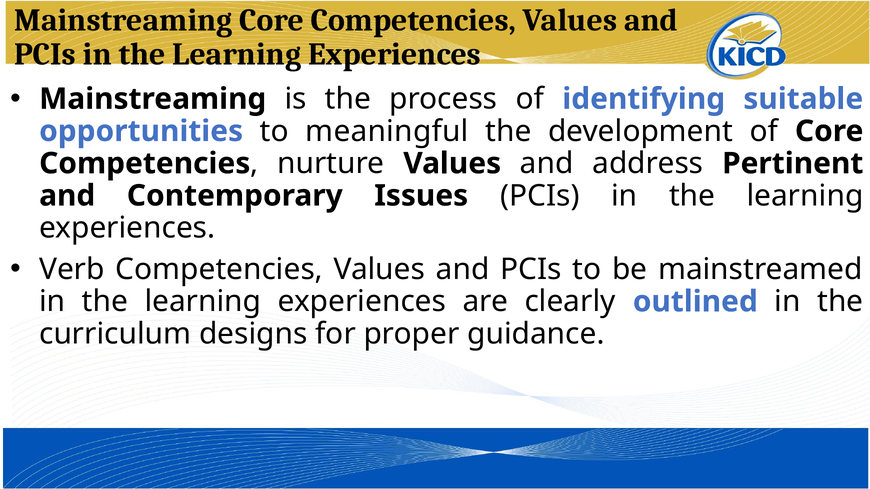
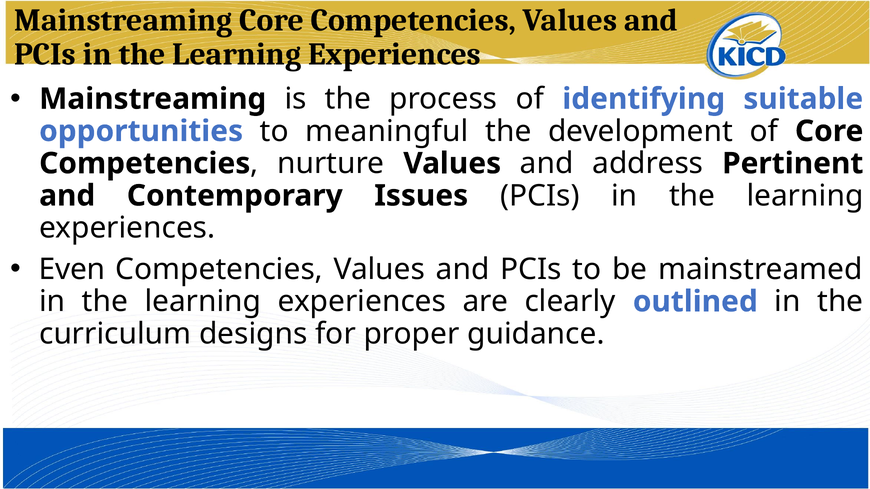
Verb: Verb -> Even
